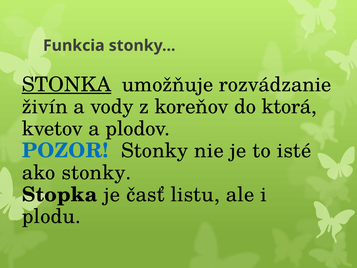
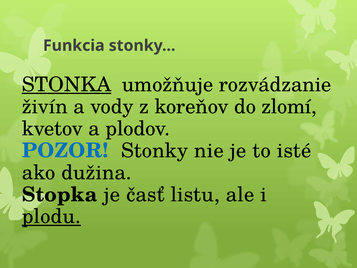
ktorá: ktorá -> zlomí
ako stonky: stonky -> dužina
plodu underline: none -> present
